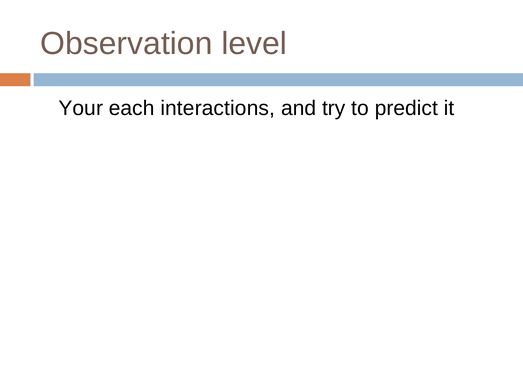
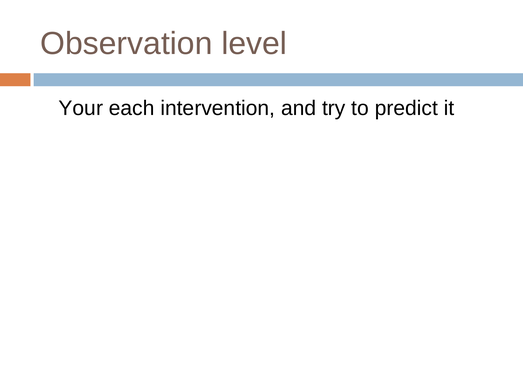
interactions: interactions -> intervention
